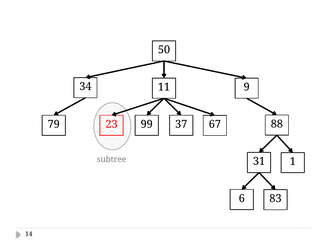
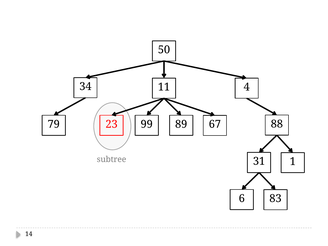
9: 9 -> 4
37: 37 -> 89
